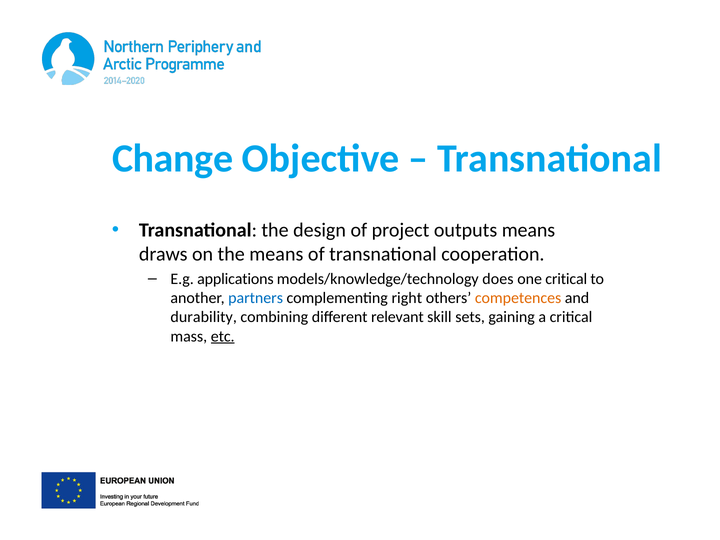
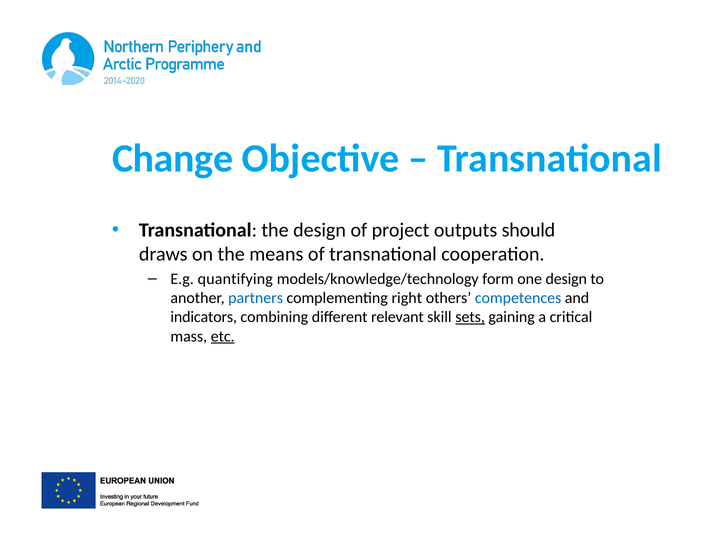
outputs means: means -> should
applications: applications -> quantifying
does: does -> form
one critical: critical -> design
competences colour: orange -> blue
durability: durability -> indicators
sets underline: none -> present
